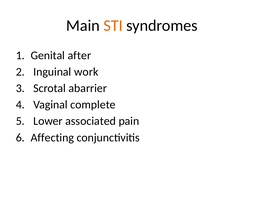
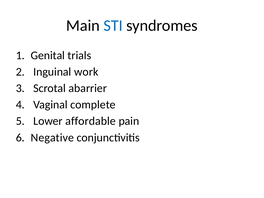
STI colour: orange -> blue
after: after -> trials
associated: associated -> affordable
Affecting: Affecting -> Negative
